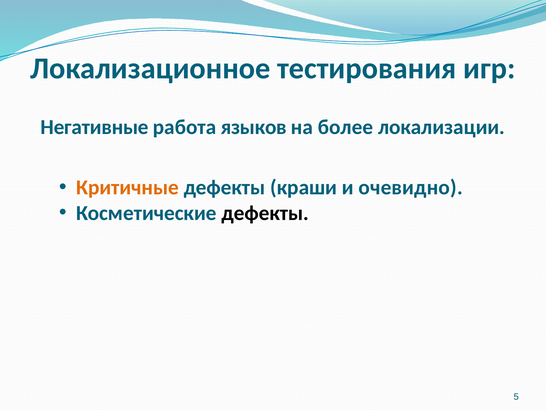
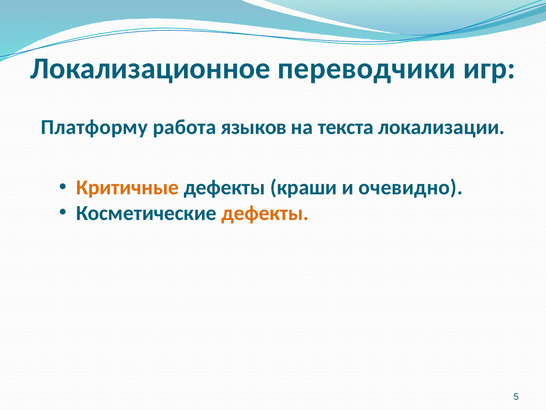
тестирования: тестирования -> переводчики
Негативные: Негативные -> Платформу
более: более -> текста
дефекты at (265, 213) colour: black -> orange
